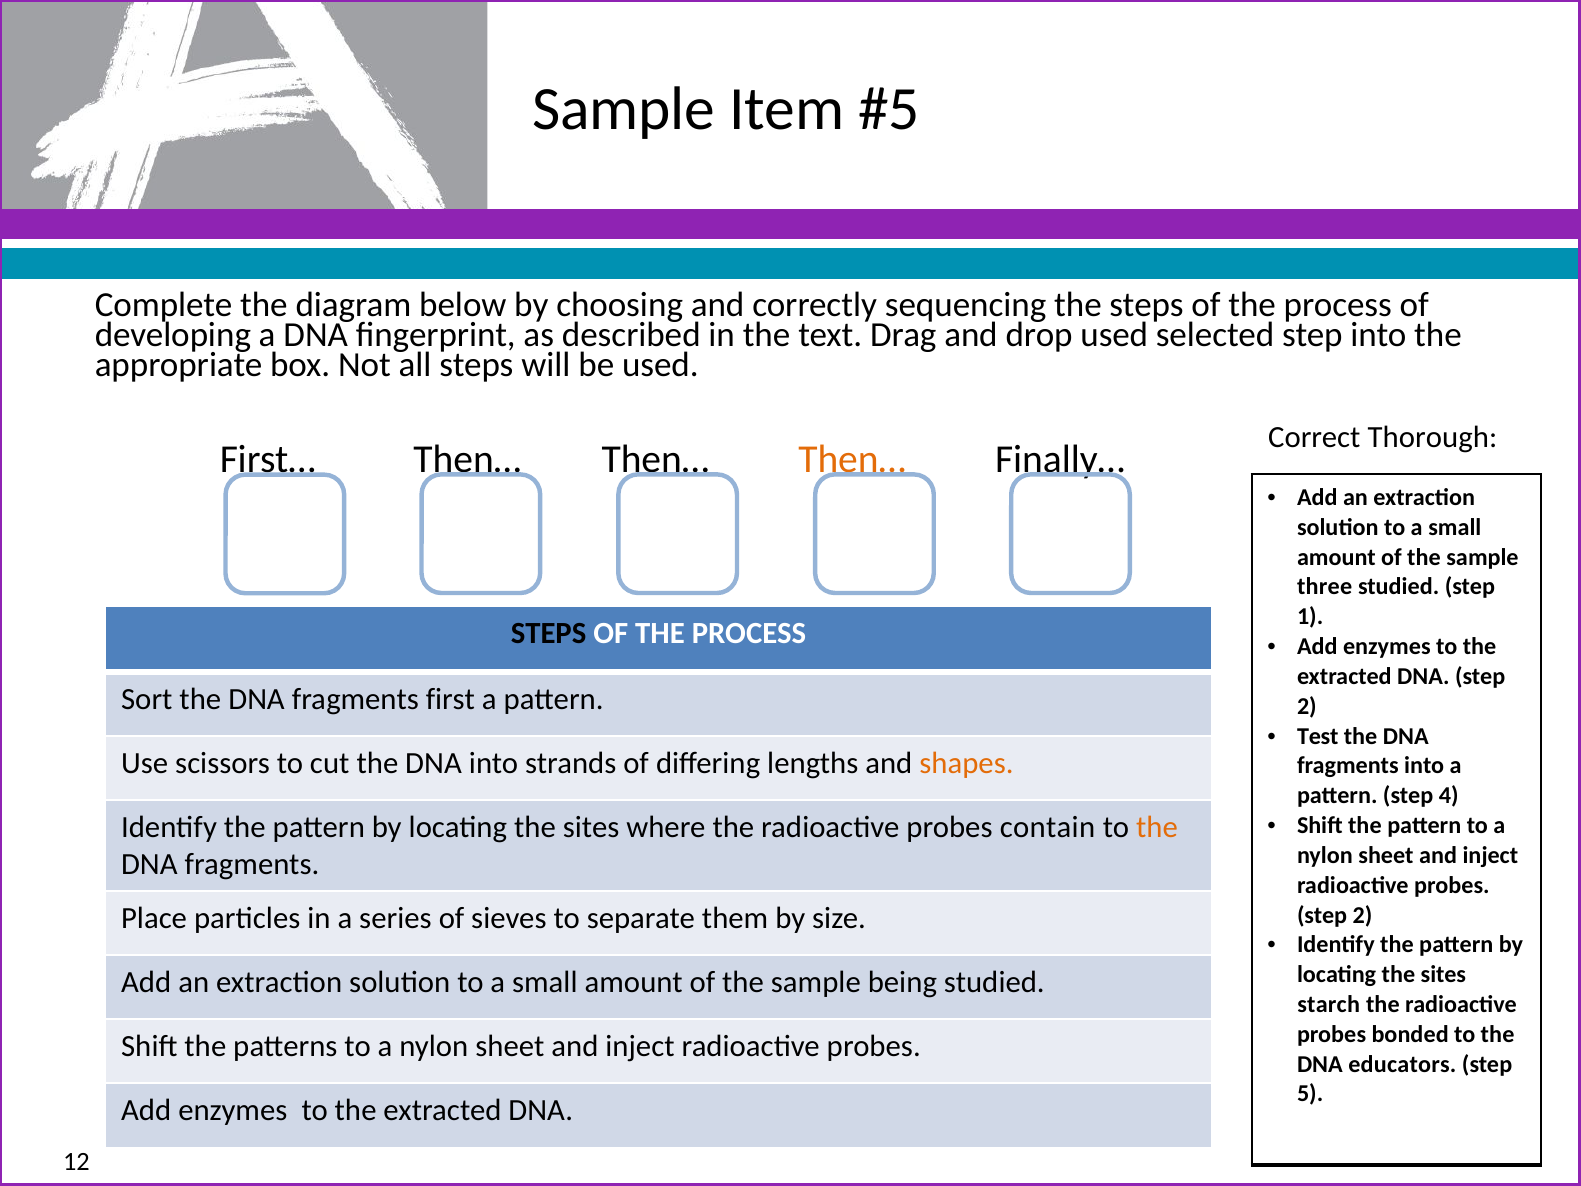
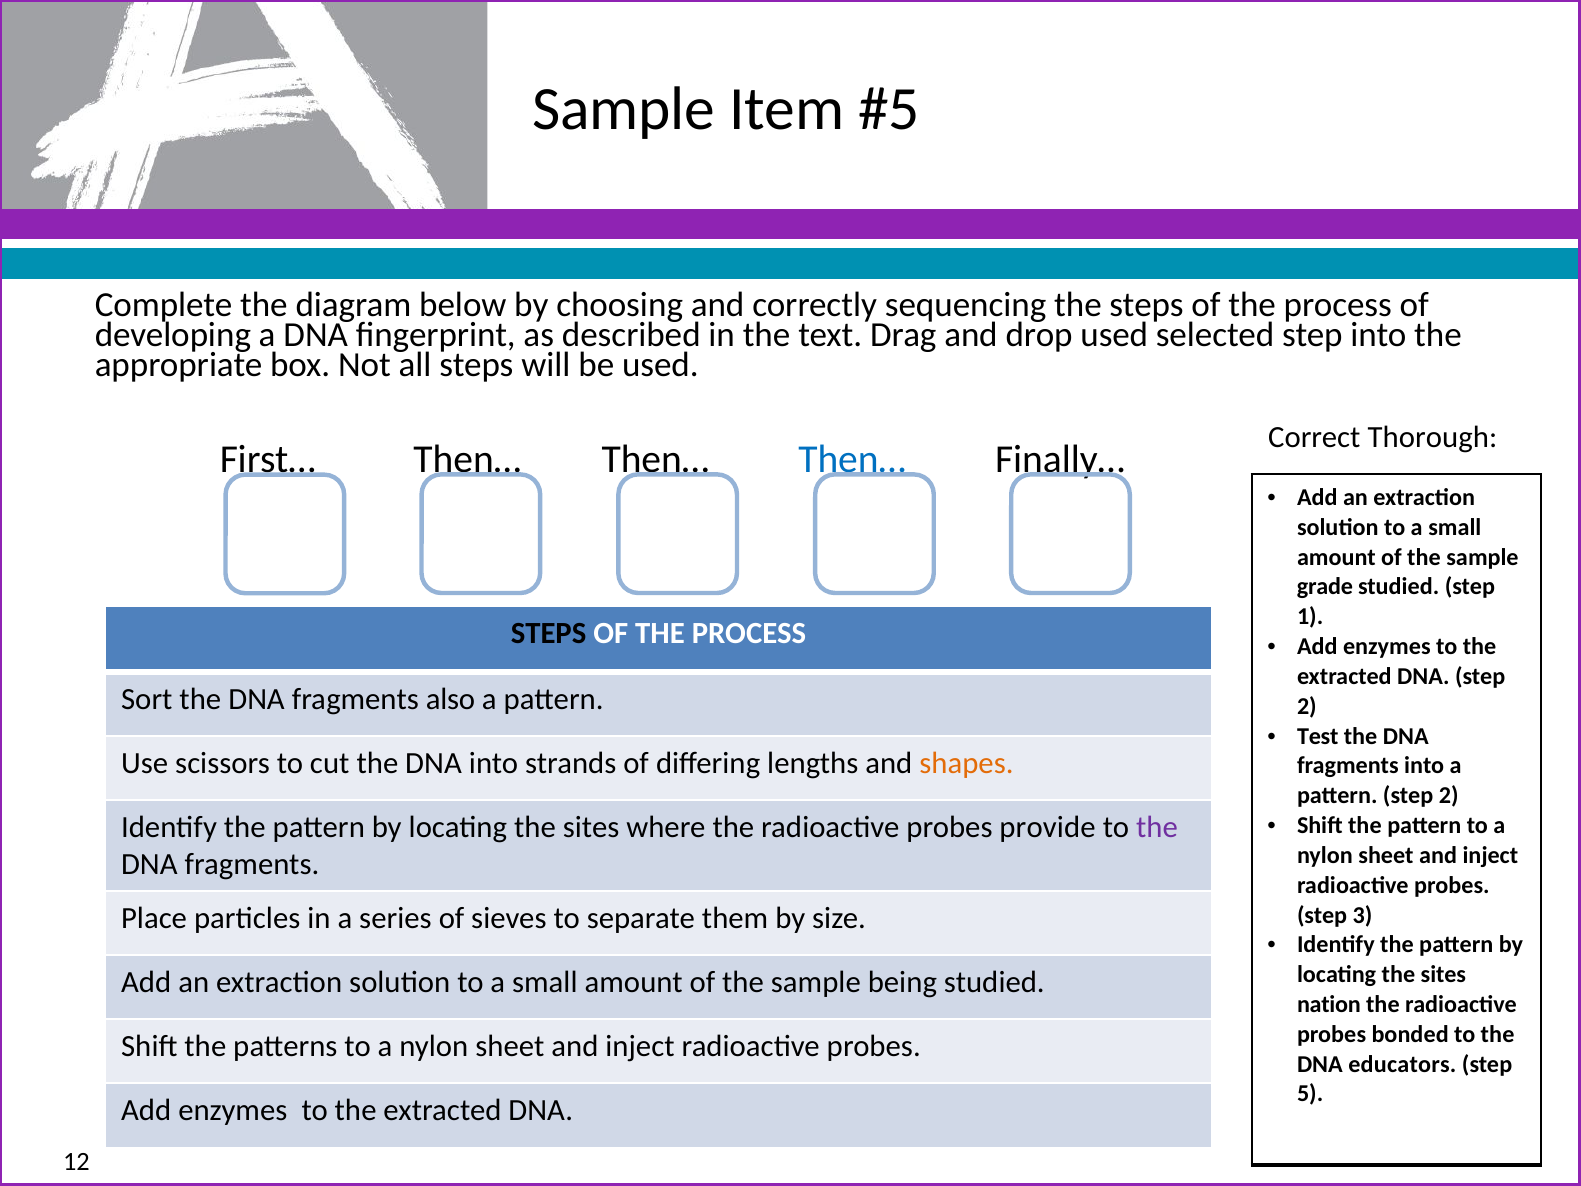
Then… at (852, 460) colour: orange -> blue
three: three -> grade
first: first -> also
pattern step 4: 4 -> 2
contain: contain -> provide
the at (1157, 827) colour: orange -> purple
2 at (1363, 915): 2 -> 3
starch: starch -> nation
